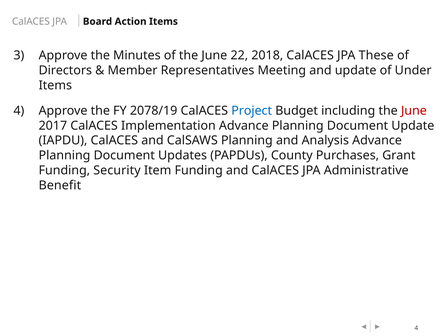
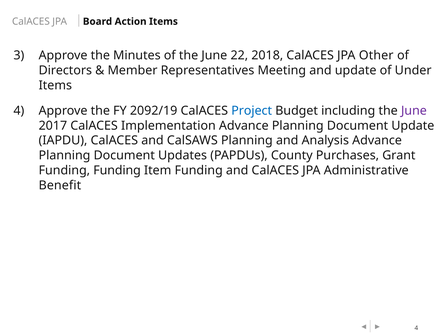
These: These -> Other
2078/19: 2078/19 -> 2092/19
June at (414, 111) colour: red -> purple
Funding Security: Security -> Funding
